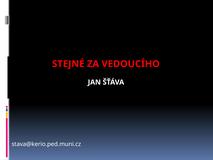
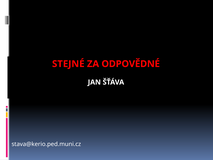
VEDOUCÍHO: VEDOUCÍHO -> ODPOVĚDNÉ
